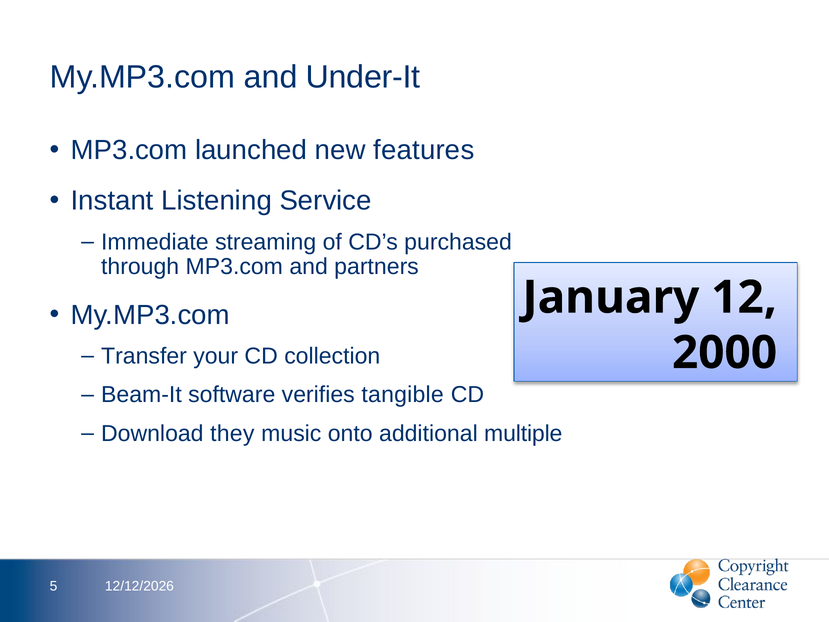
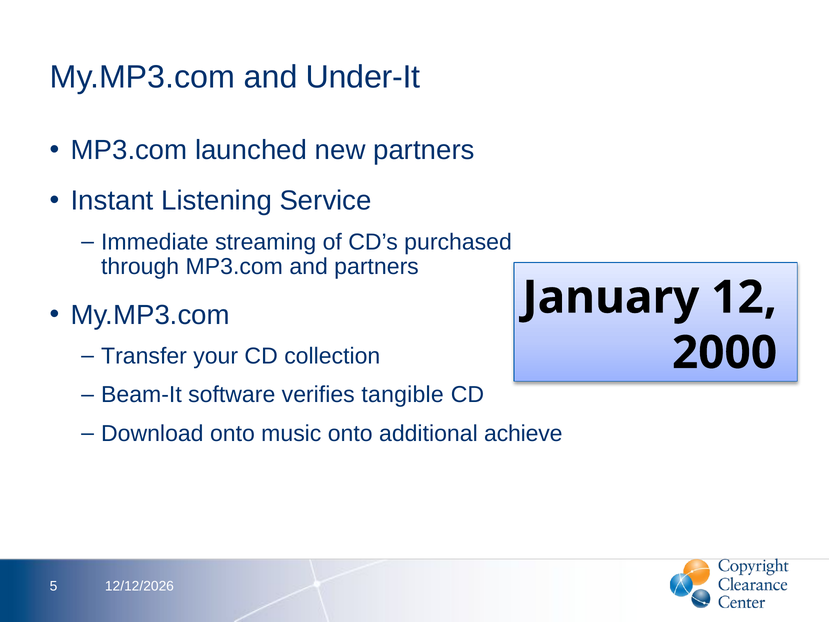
new features: features -> partners
Download they: they -> onto
multiple: multiple -> achieve
